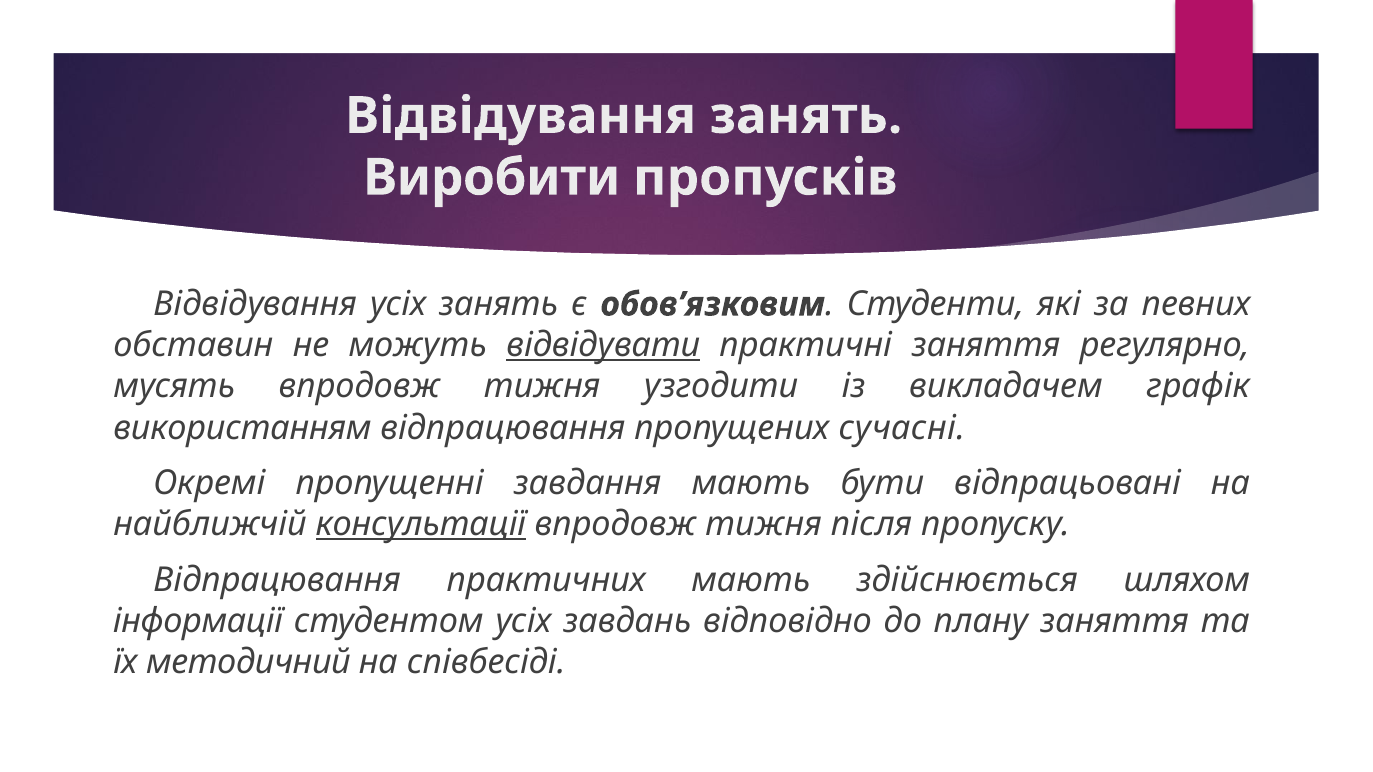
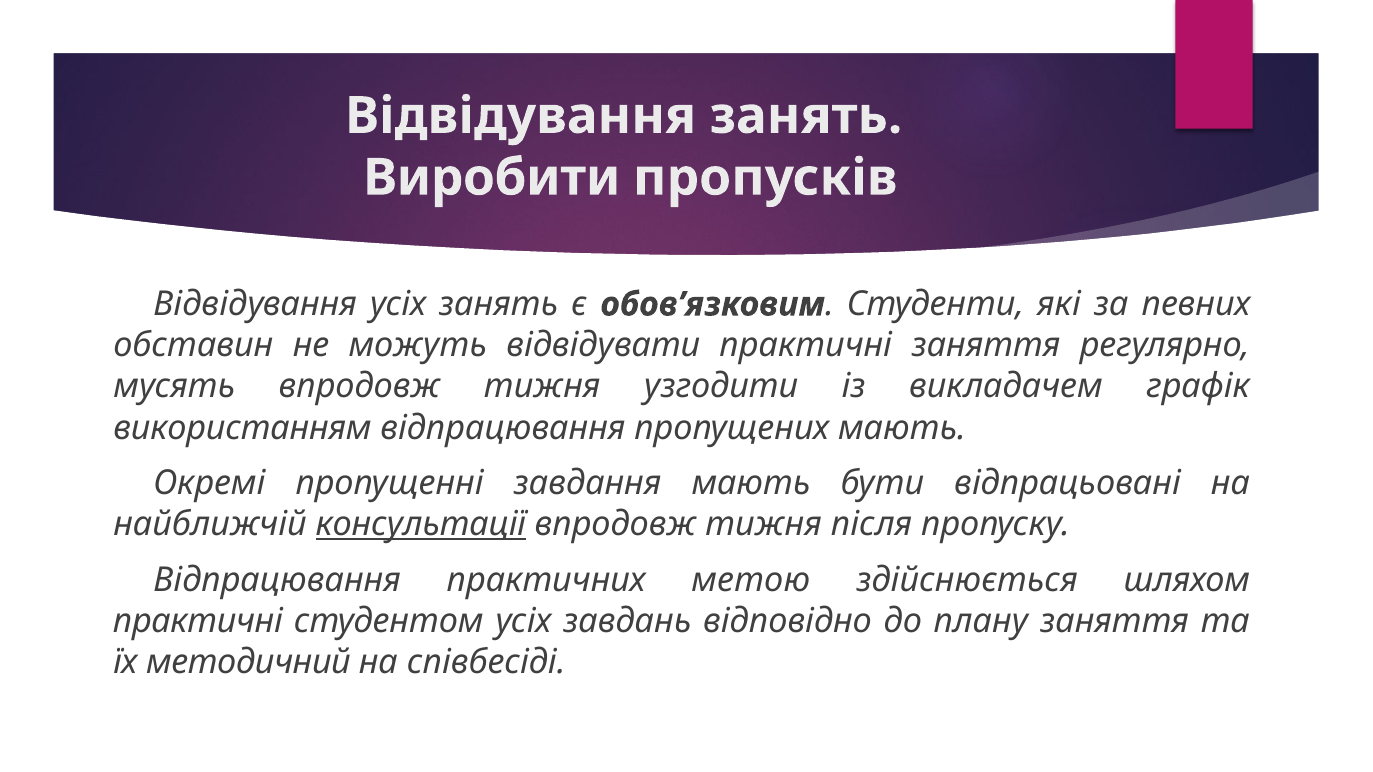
відвідувати underline: present -> none
пропущених сучасні: сучасні -> мають
практичних мають: мають -> метою
інформації at (198, 621): інформації -> практичні
